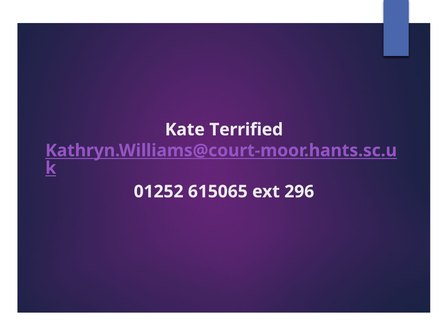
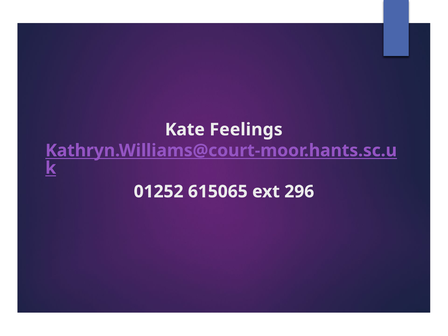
Terrified: Terrified -> Feelings
